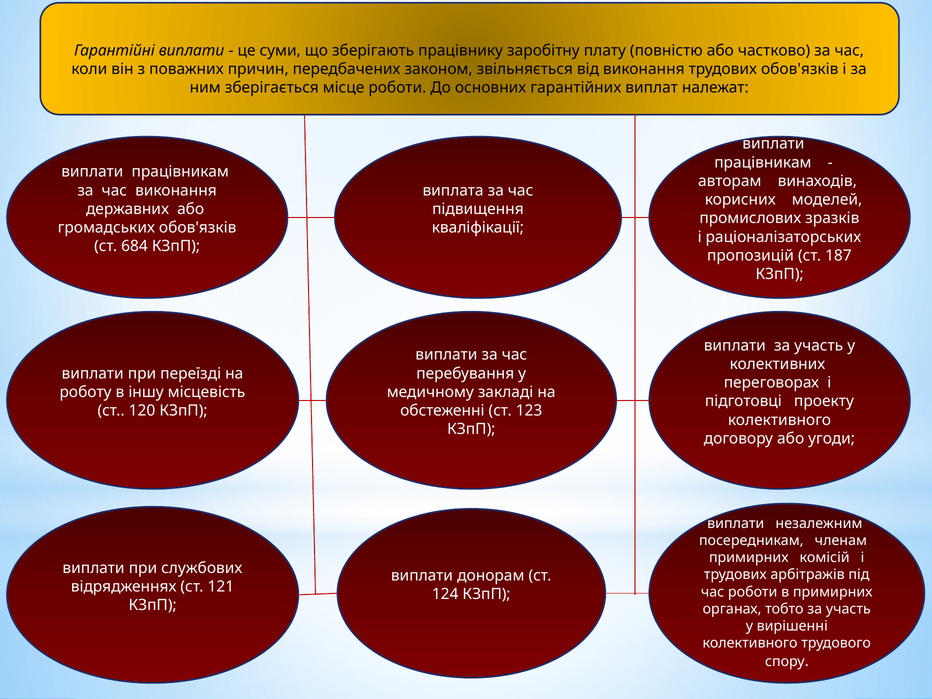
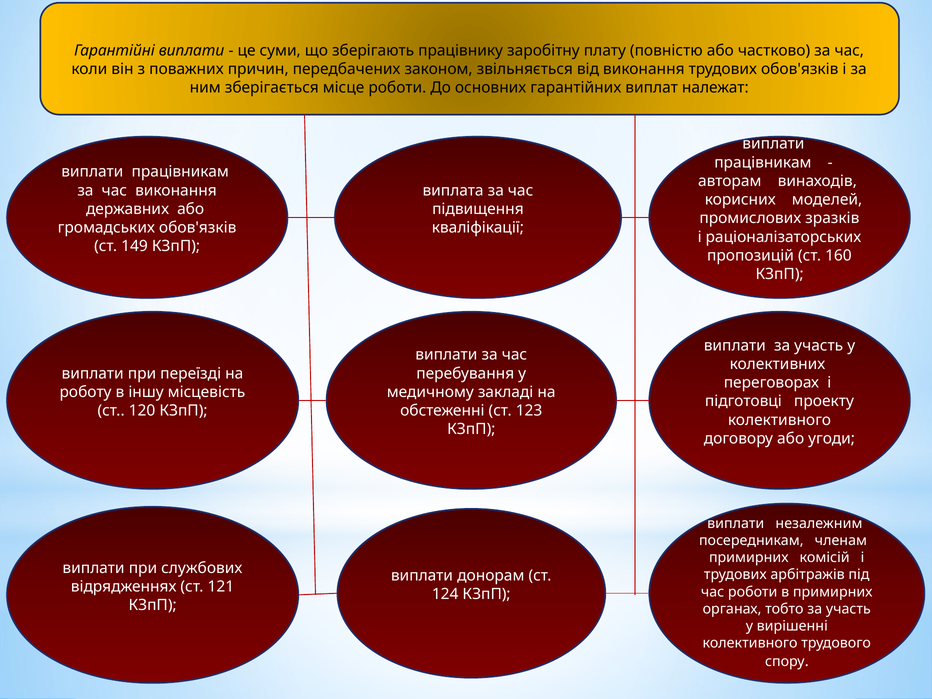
684: 684 -> 149
187: 187 -> 160
